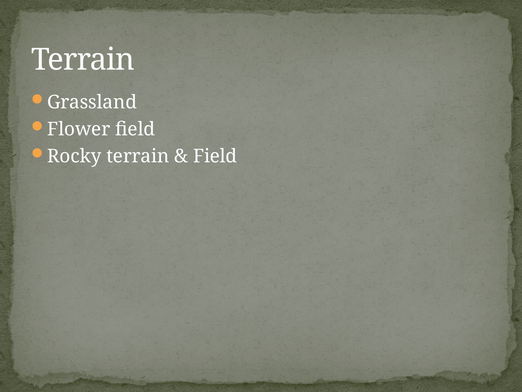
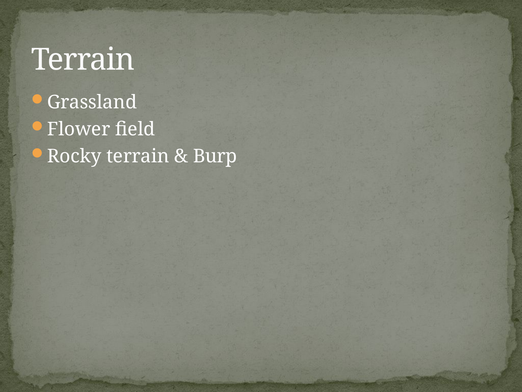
Field at (215, 156): Field -> Burp
